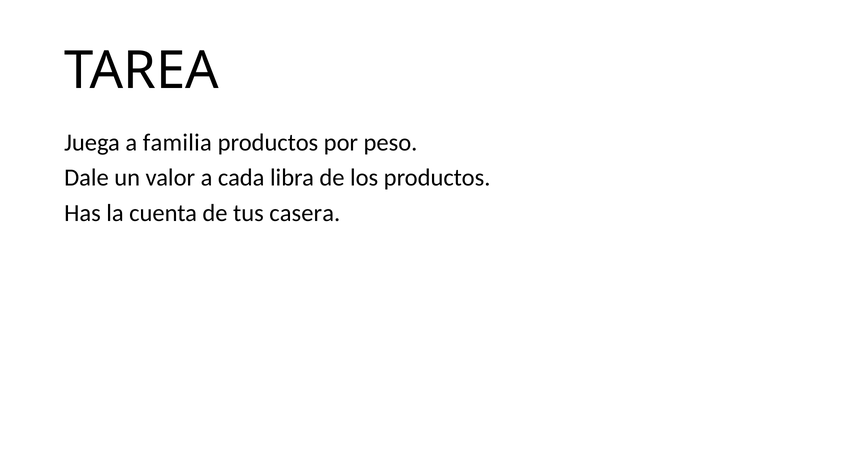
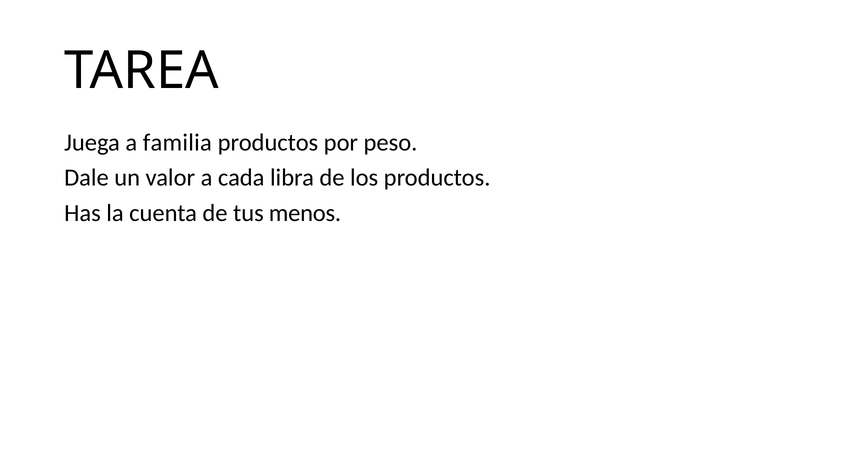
casera: casera -> menos
